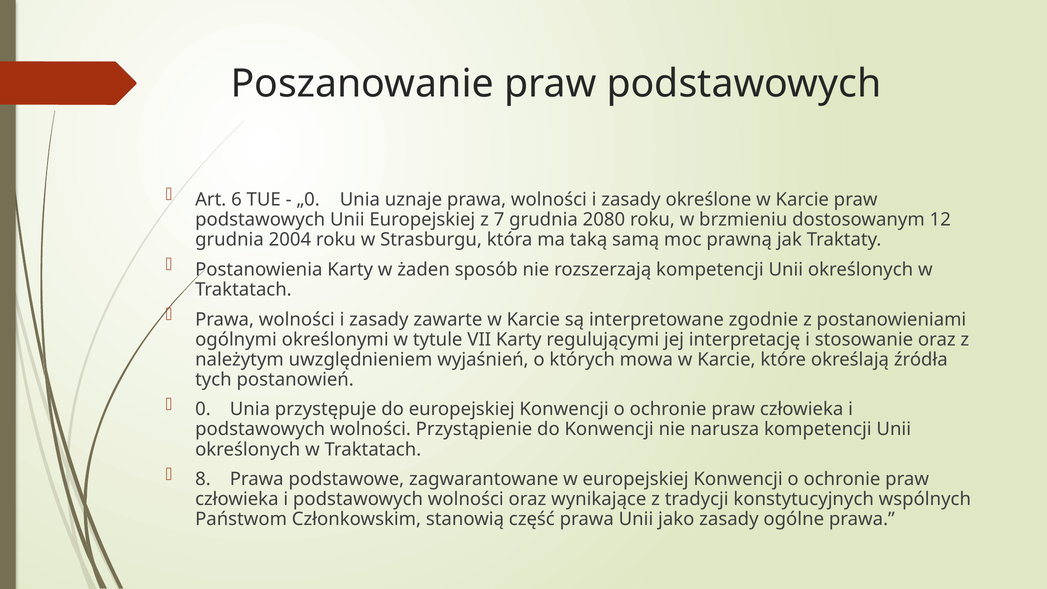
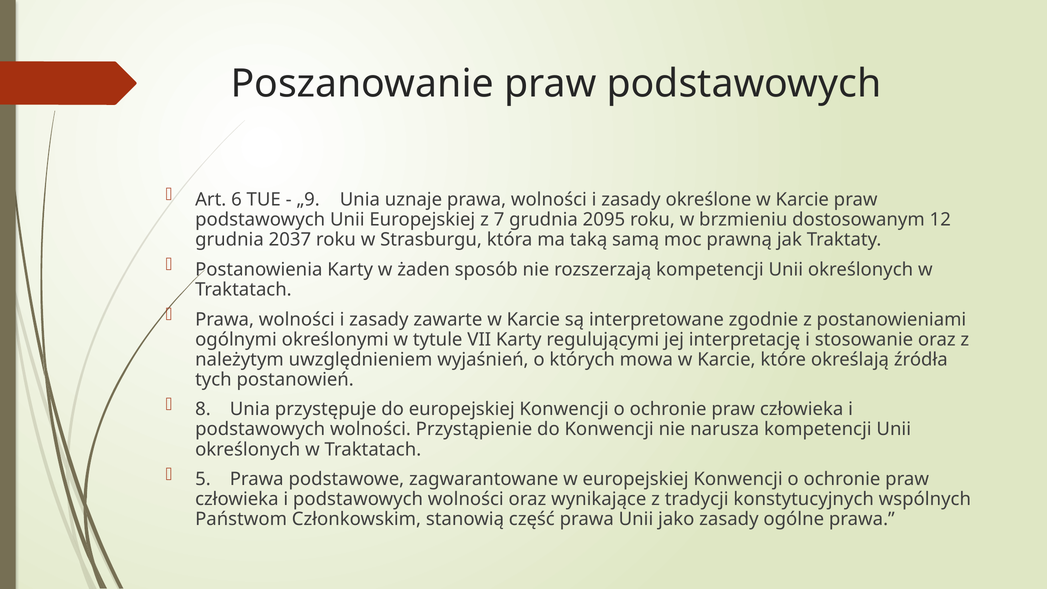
„0: „0 -> „9
2080: 2080 -> 2095
2004: 2004 -> 2037
0: 0 -> 8
8: 8 -> 5
